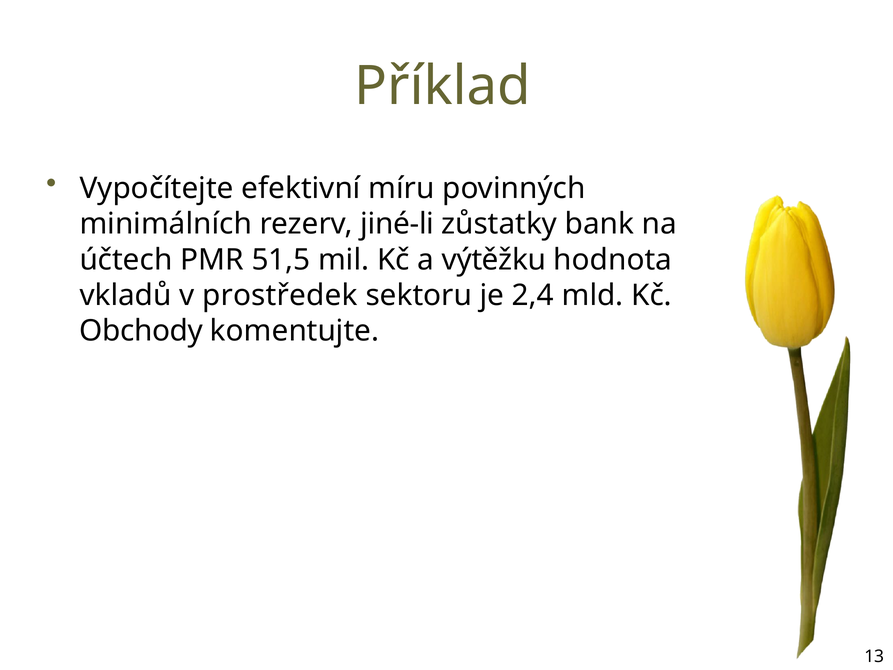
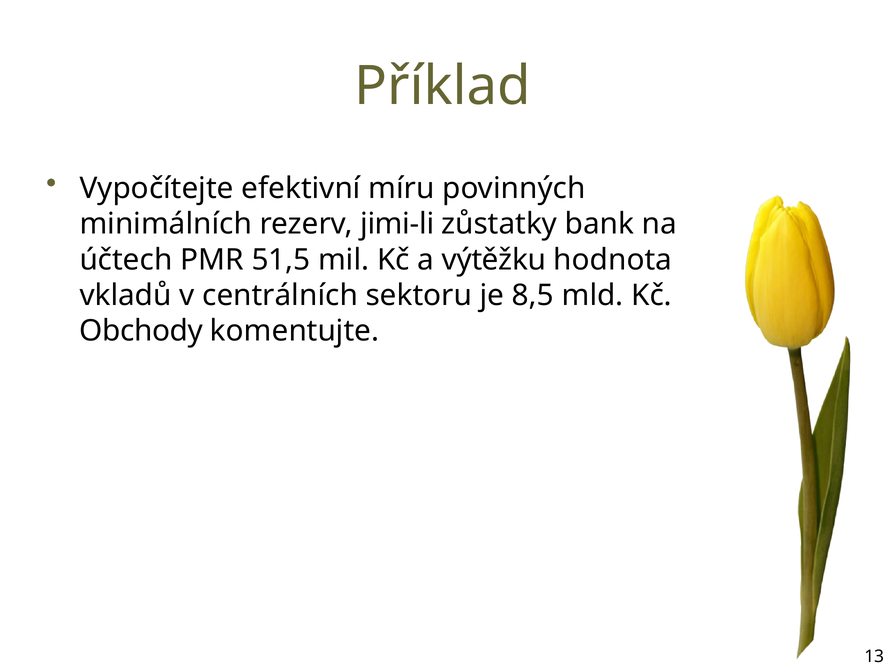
jiné-li: jiné-li -> jimi-li
prostředek: prostředek -> centrálních
2,4: 2,4 -> 8,5
